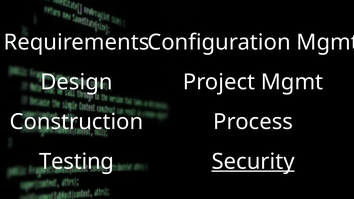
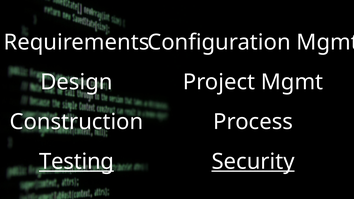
Testing underline: none -> present
